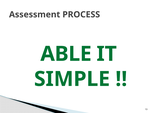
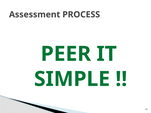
ABLE: ABLE -> PEER
